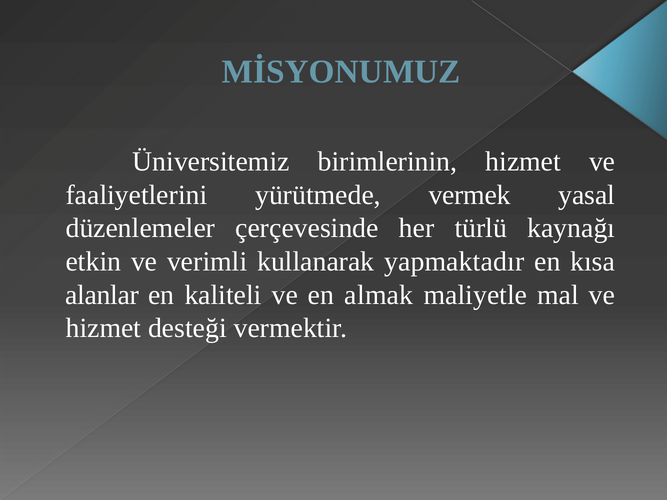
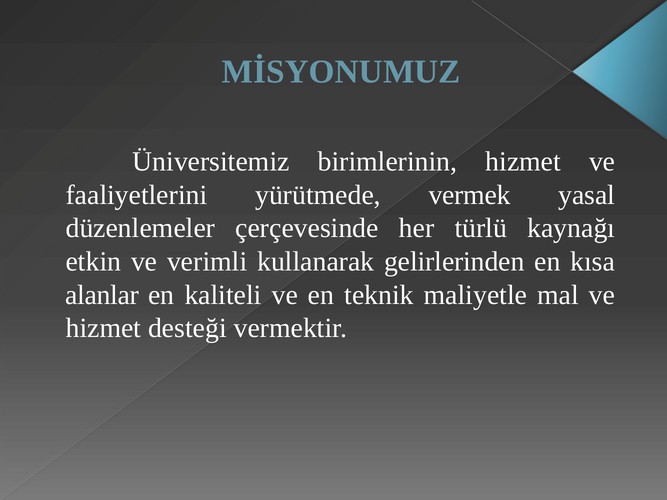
yapmaktadır: yapmaktadır -> gelirlerinden
almak: almak -> teknik
